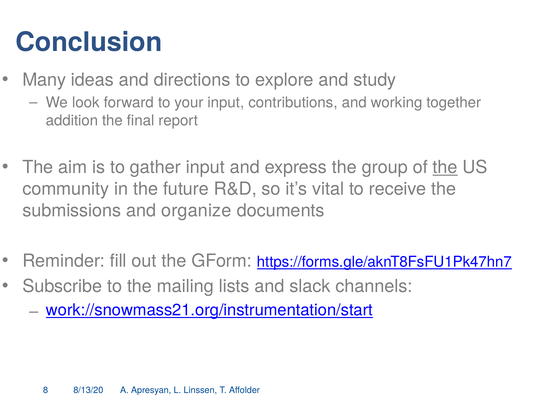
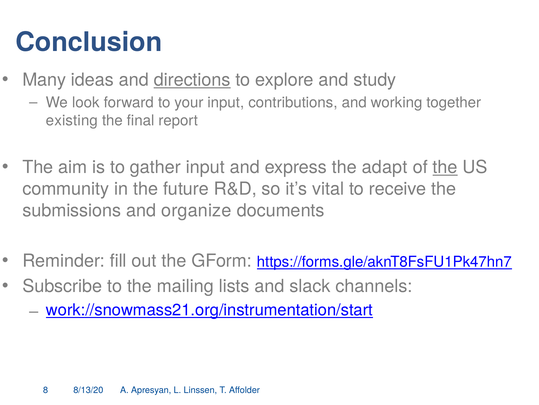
directions underline: none -> present
addition: addition -> existing
group: group -> adapt
